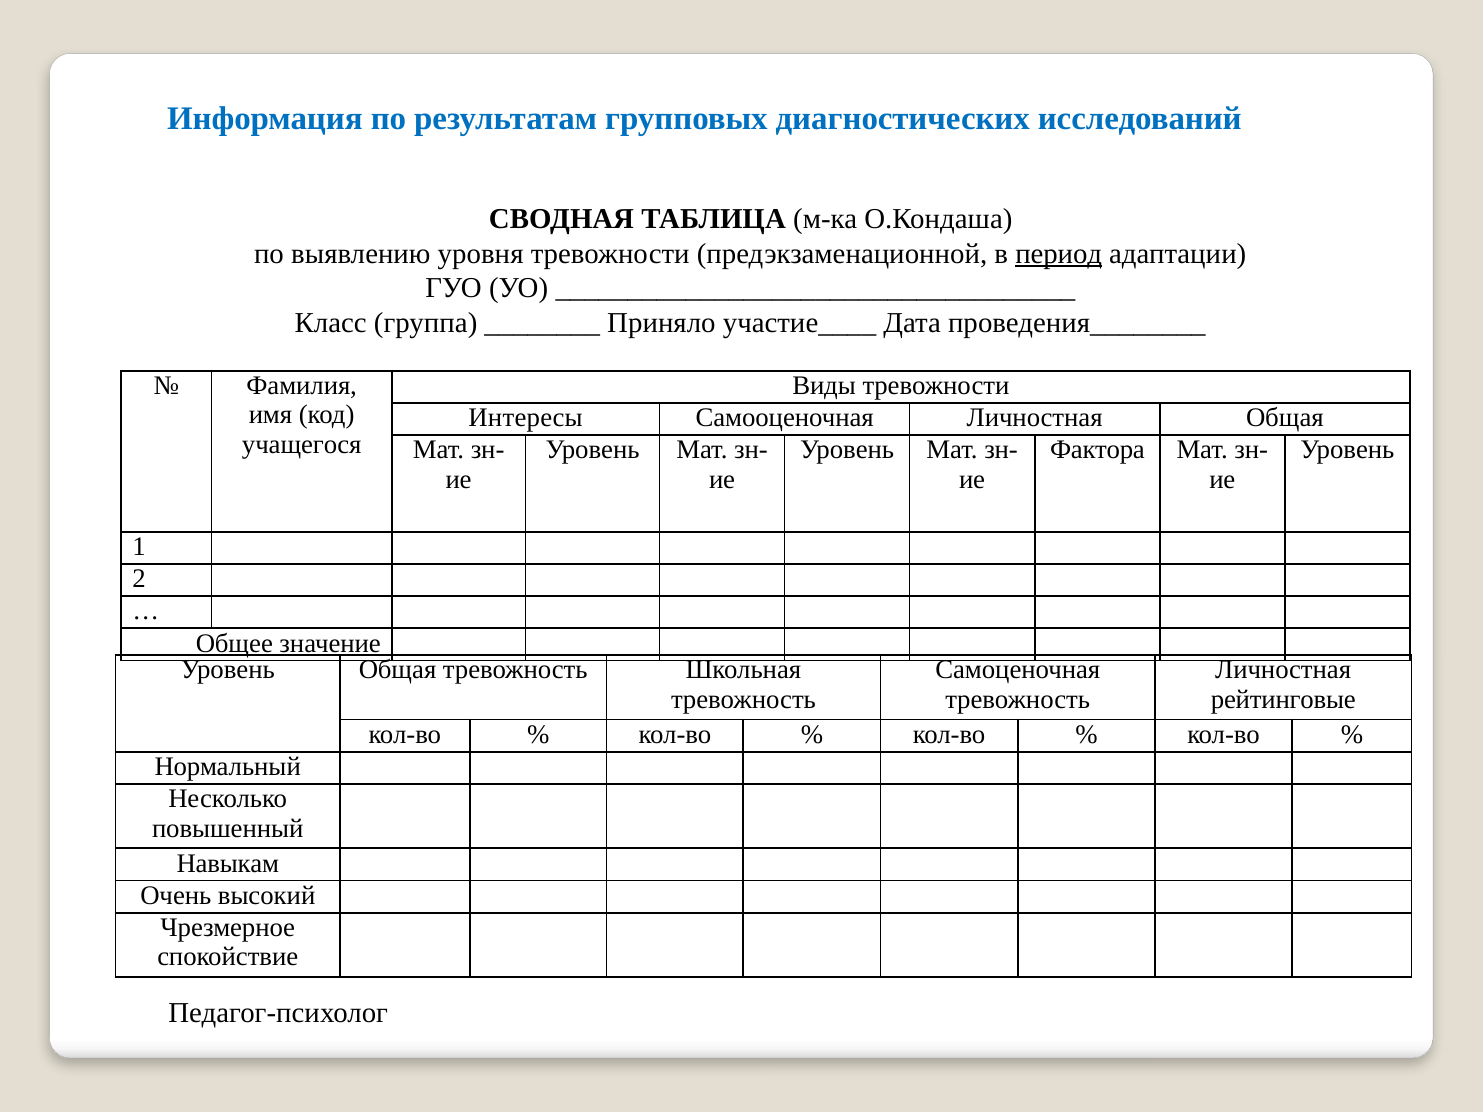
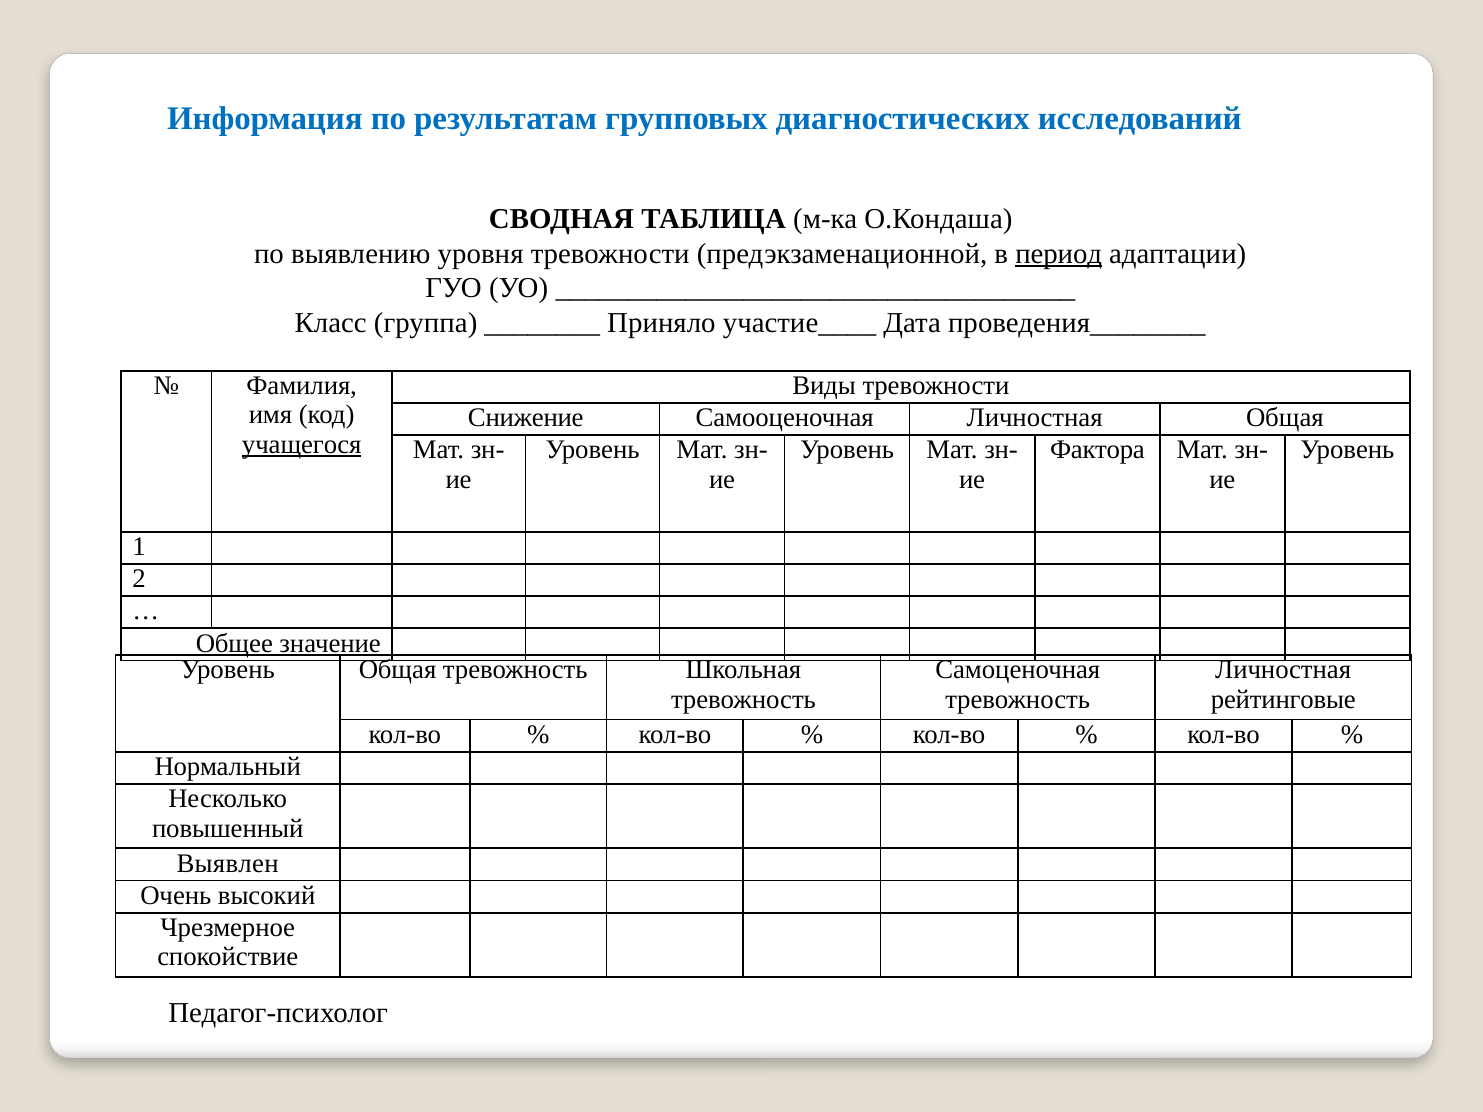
Интересы: Интересы -> Снижение
учащегося underline: none -> present
Навыкам: Навыкам -> Выявлен
